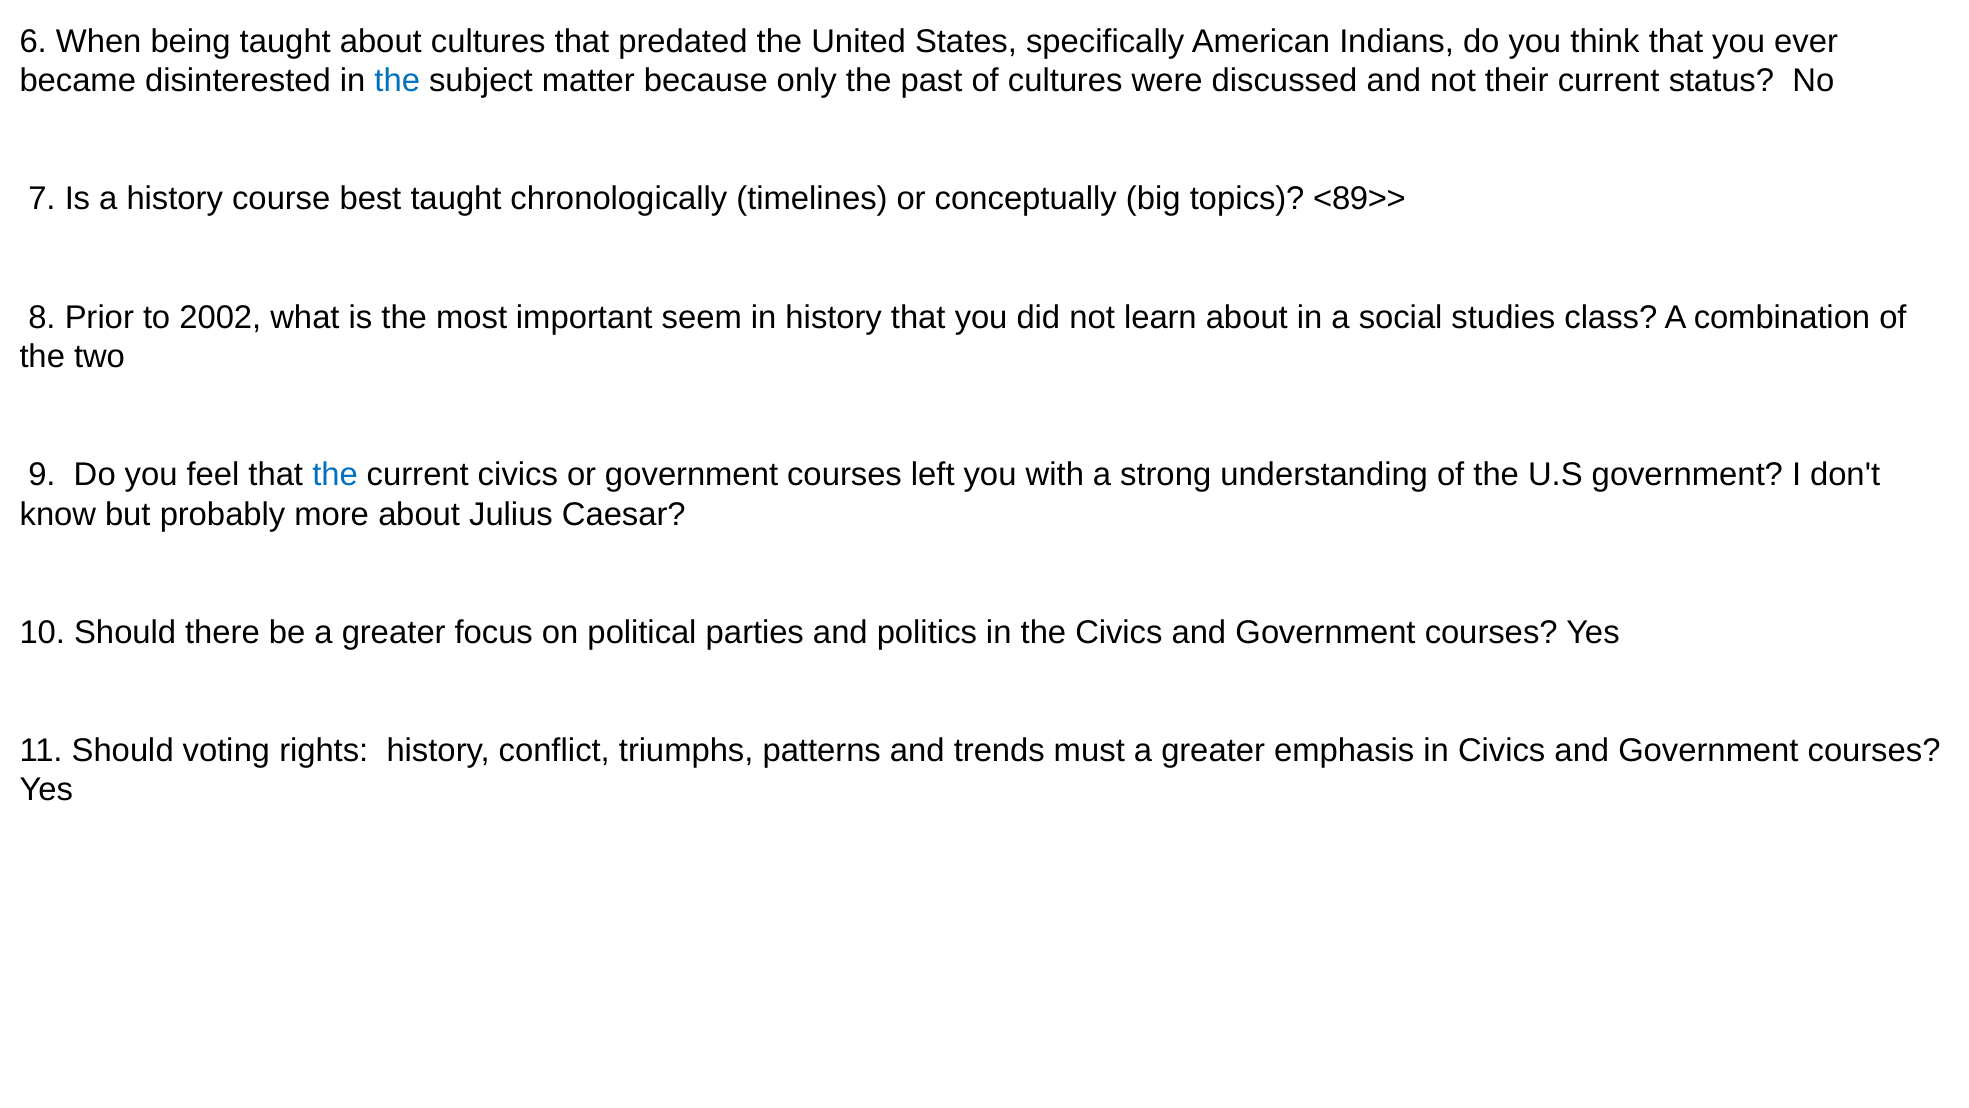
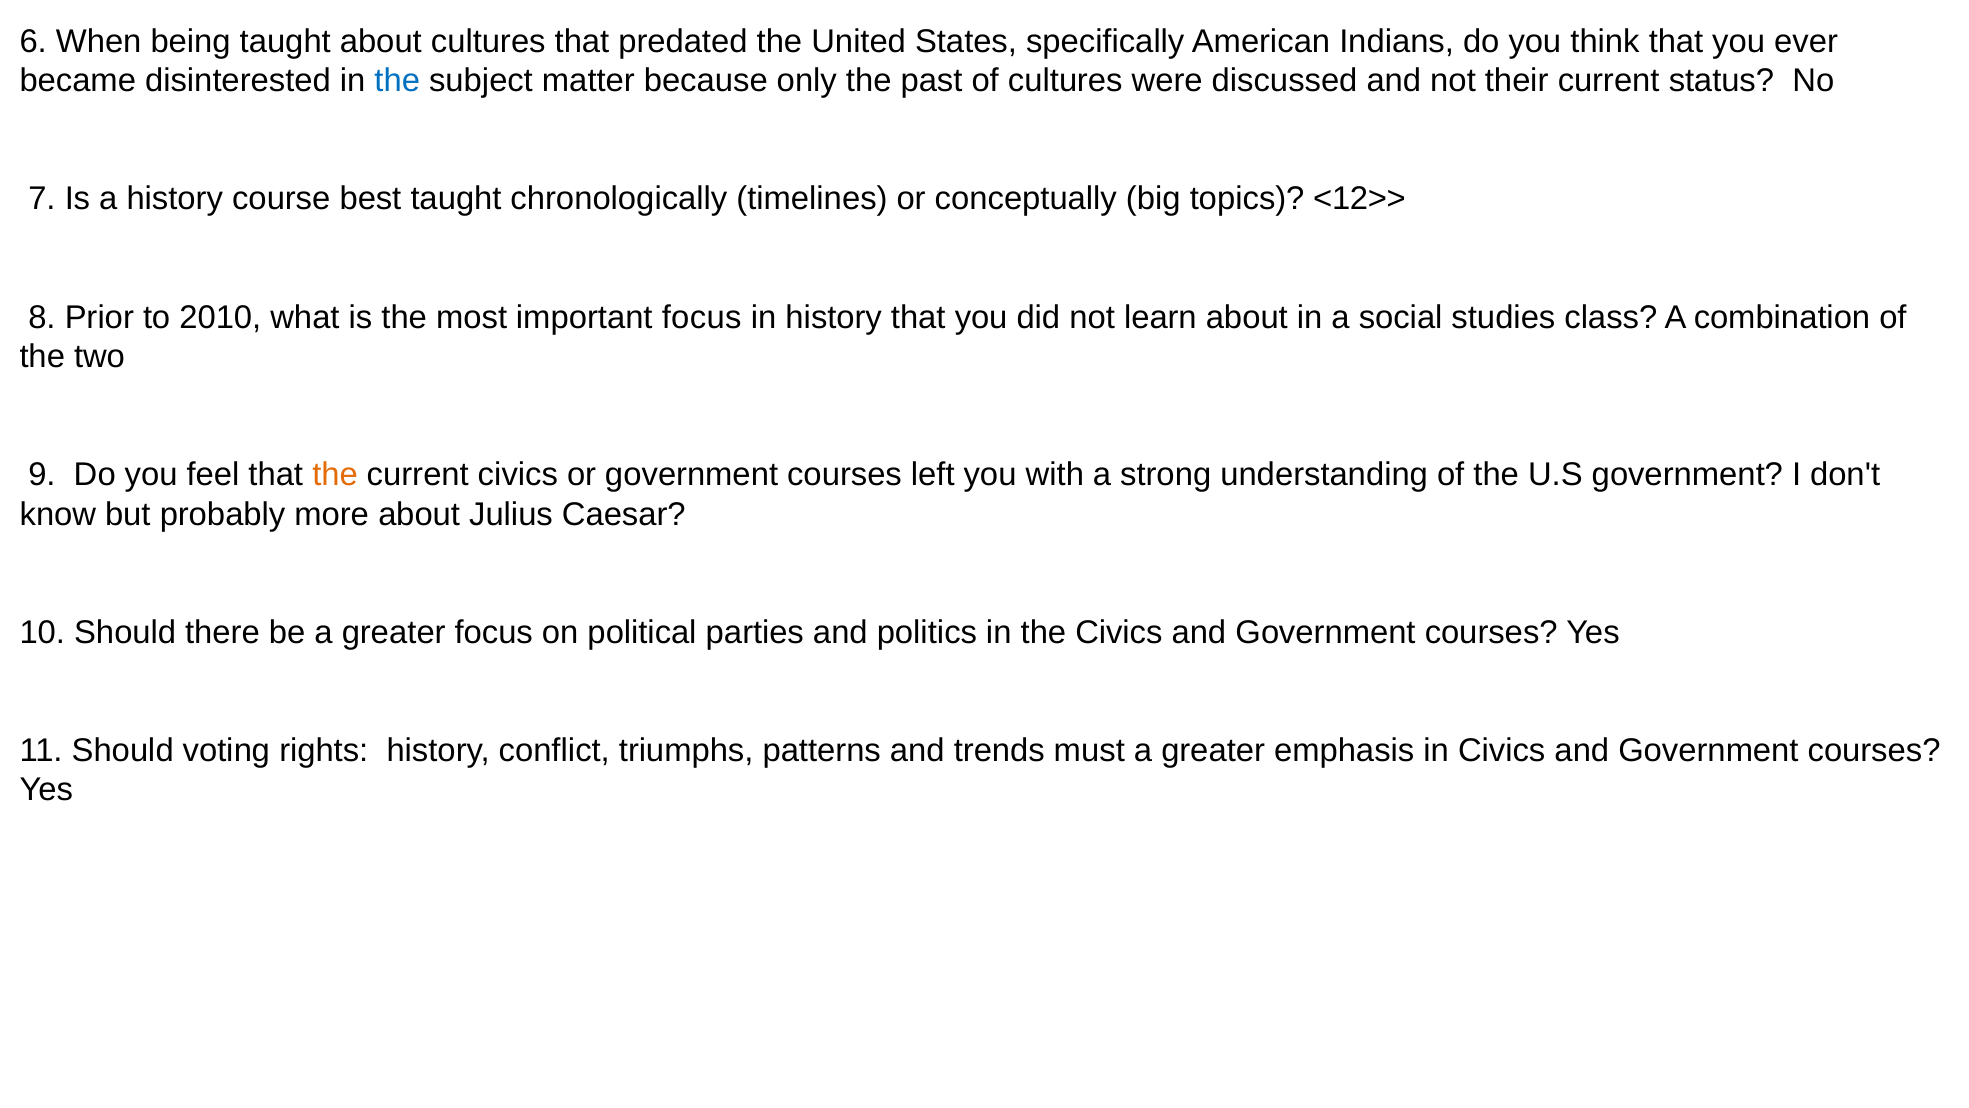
<89>>: <89>> -> <12>>
2002: 2002 -> 2010
important seem: seem -> focus
the at (335, 475) colour: blue -> orange
